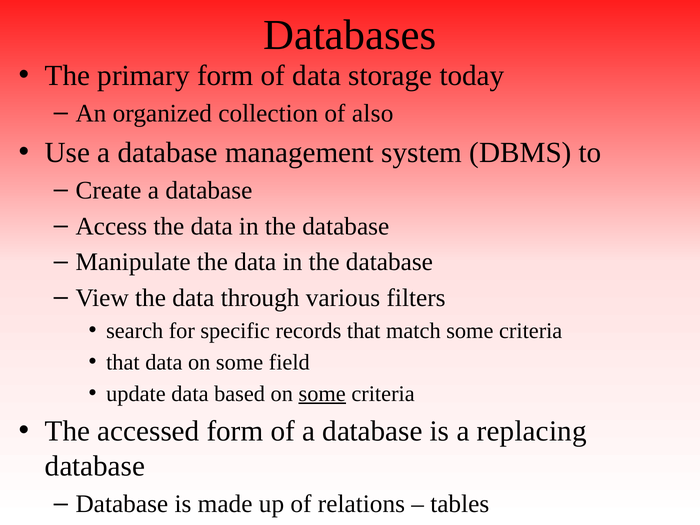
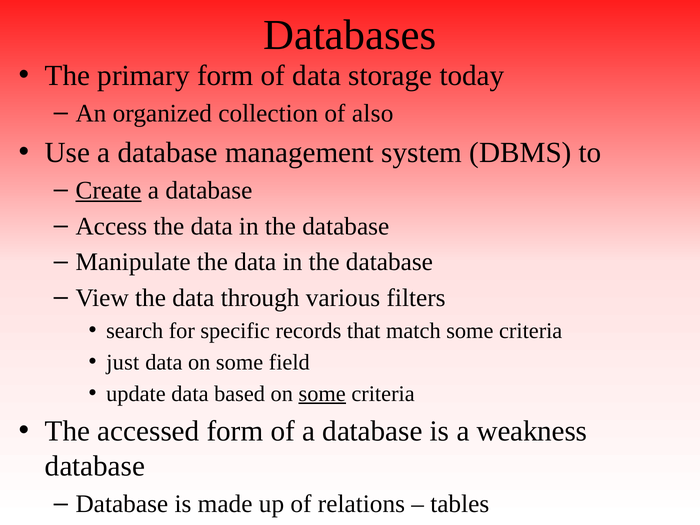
Create underline: none -> present
that at (123, 362): that -> just
replacing: replacing -> weakness
